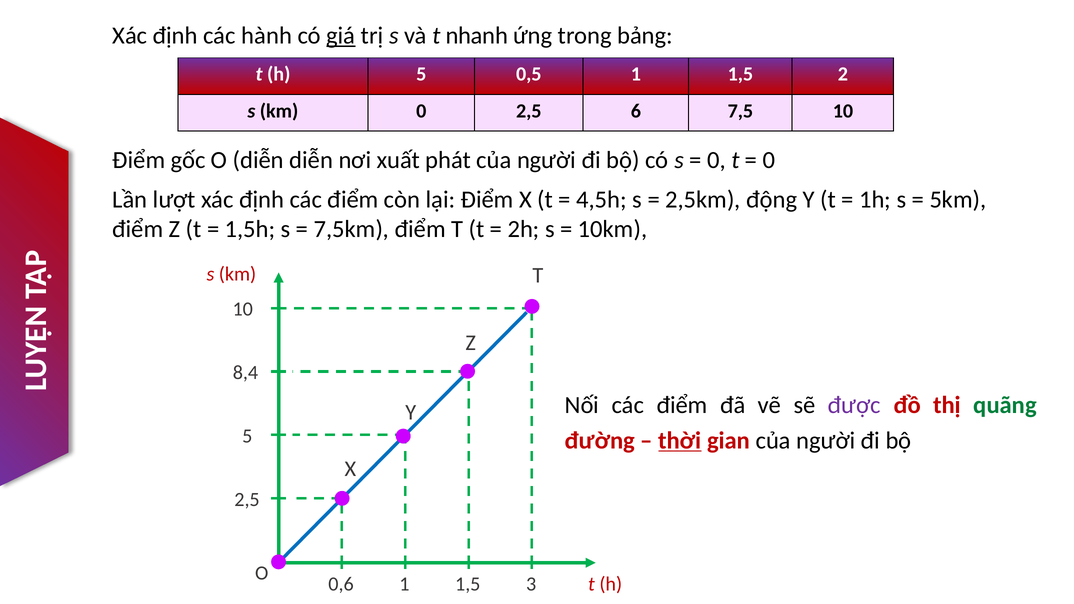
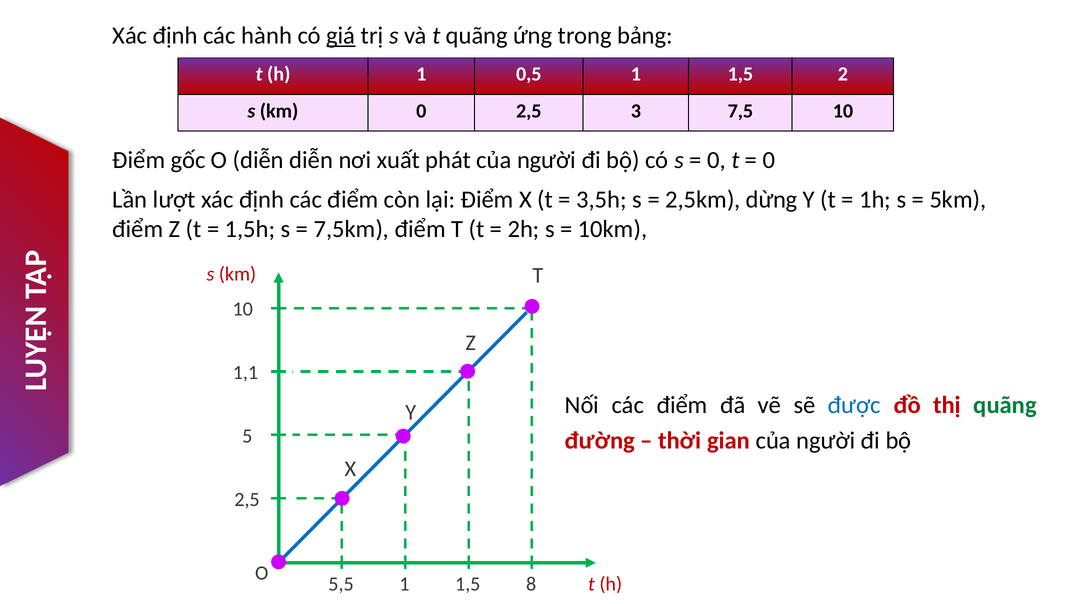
t nhanh: nhanh -> quãng
h 5: 5 -> 1
6: 6 -> 3
4,5h: 4,5h -> 3,5h
động: động -> dừng
8,4: 8,4 -> 1,1
được colour: purple -> blue
thời underline: present -> none
0,6: 0,6 -> 5,5
3: 3 -> 8
